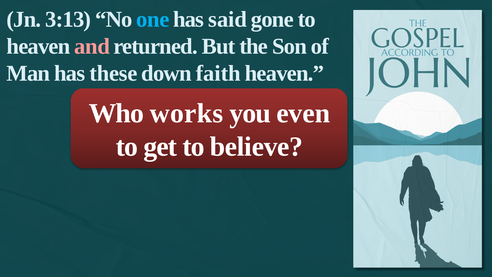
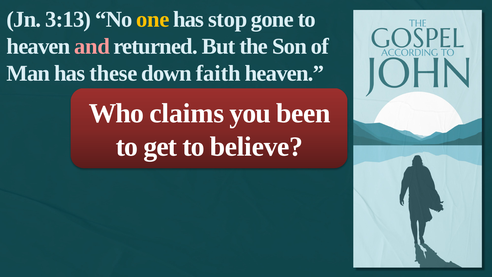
one colour: light blue -> yellow
said: said -> stop
works: works -> claims
even: even -> been
